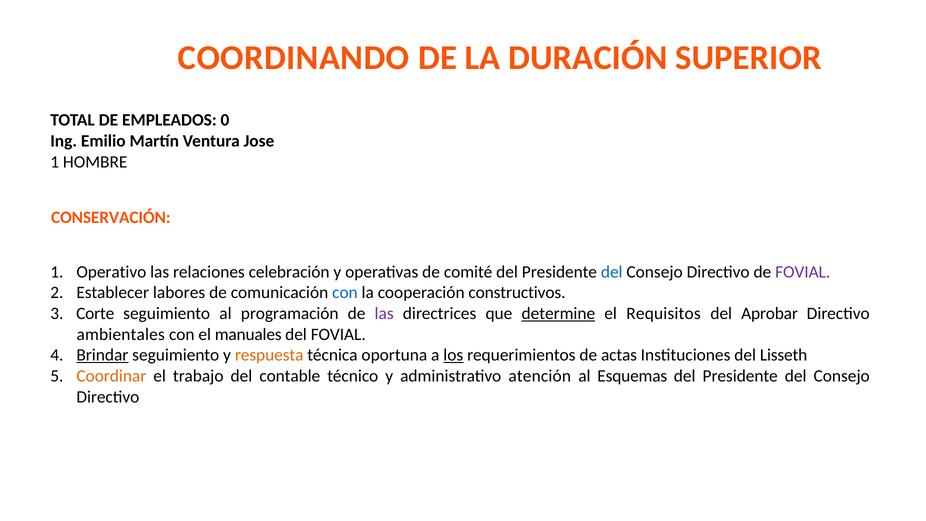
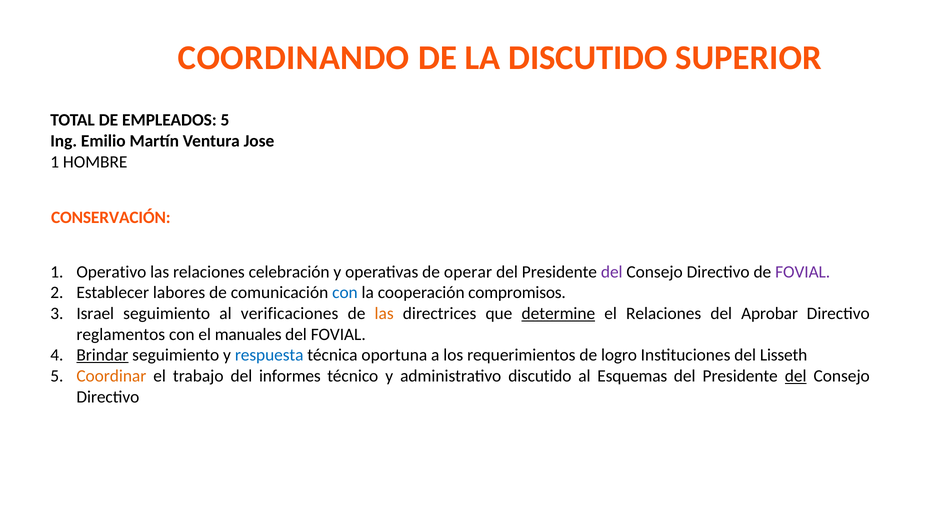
LA DURACIÓN: DURACIÓN -> DISCUTIDO
EMPLEADOS 0: 0 -> 5
comité: comité -> operar
del at (612, 272) colour: blue -> purple
constructivos: constructivos -> compromisos
Corte: Corte -> Israel
programación: programación -> verificaciones
las at (384, 313) colour: purple -> orange
el Requisitos: Requisitos -> Relaciones
ambientales: ambientales -> reglamentos
respuesta colour: orange -> blue
los underline: present -> none
actas: actas -> logro
contable: contable -> informes
administrativo atención: atención -> discutido
del at (796, 376) underline: none -> present
